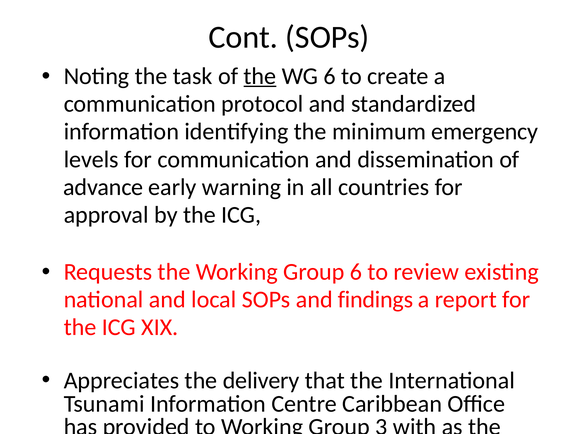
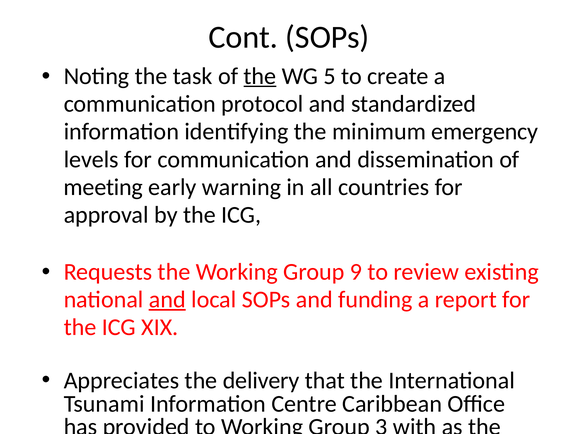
WG 6: 6 -> 5
advance: advance -> meeting
Group 6: 6 -> 9
and at (167, 300) underline: none -> present
findings: findings -> funding
